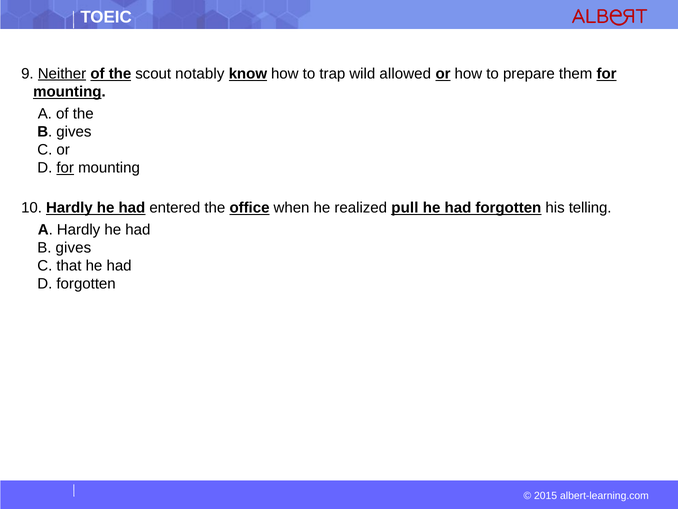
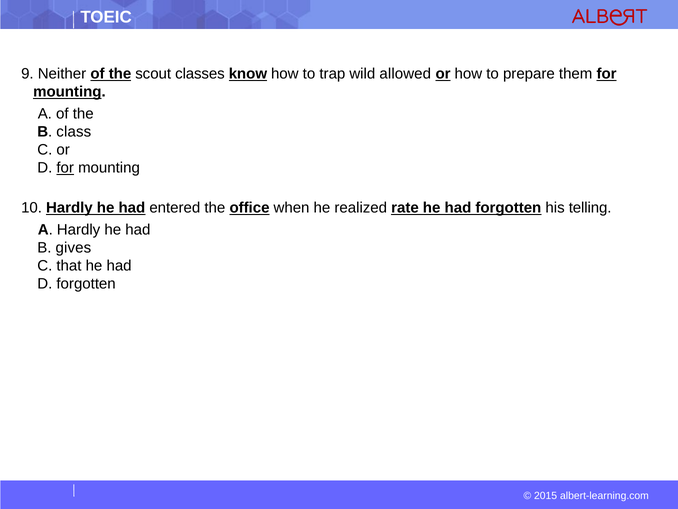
Neither underline: present -> none
notably: notably -> classes
gives at (74, 132): gives -> class
pull: pull -> rate
